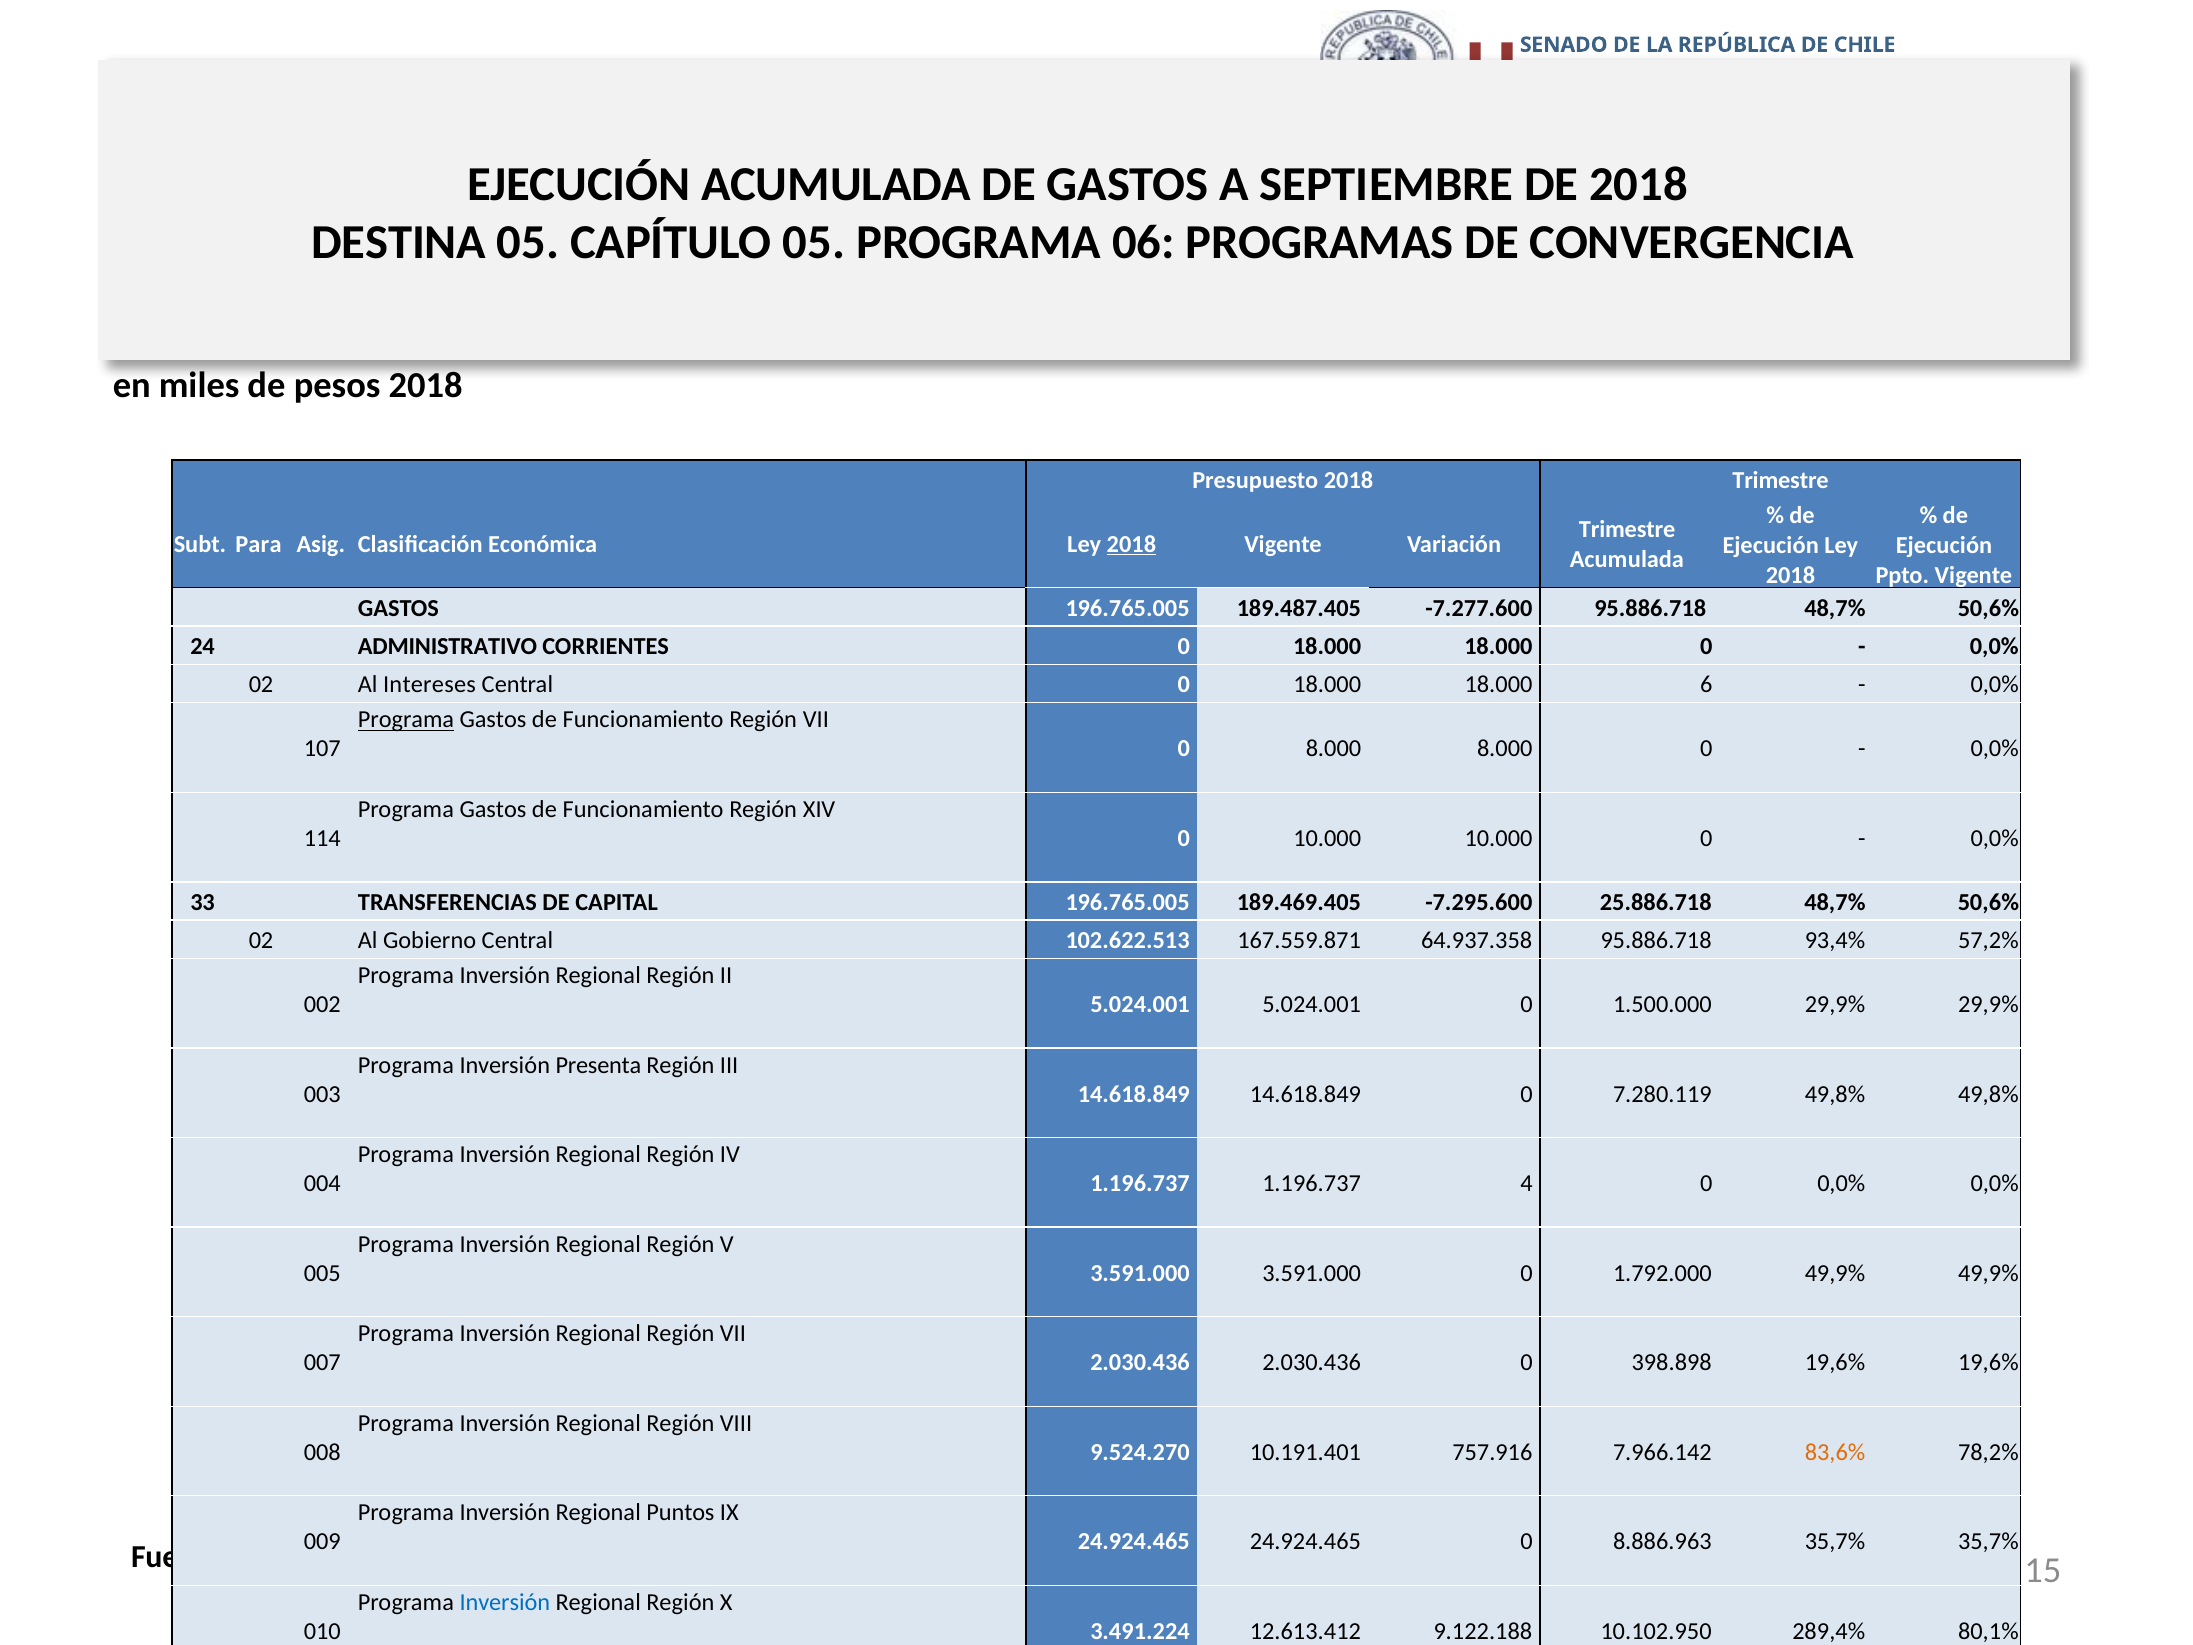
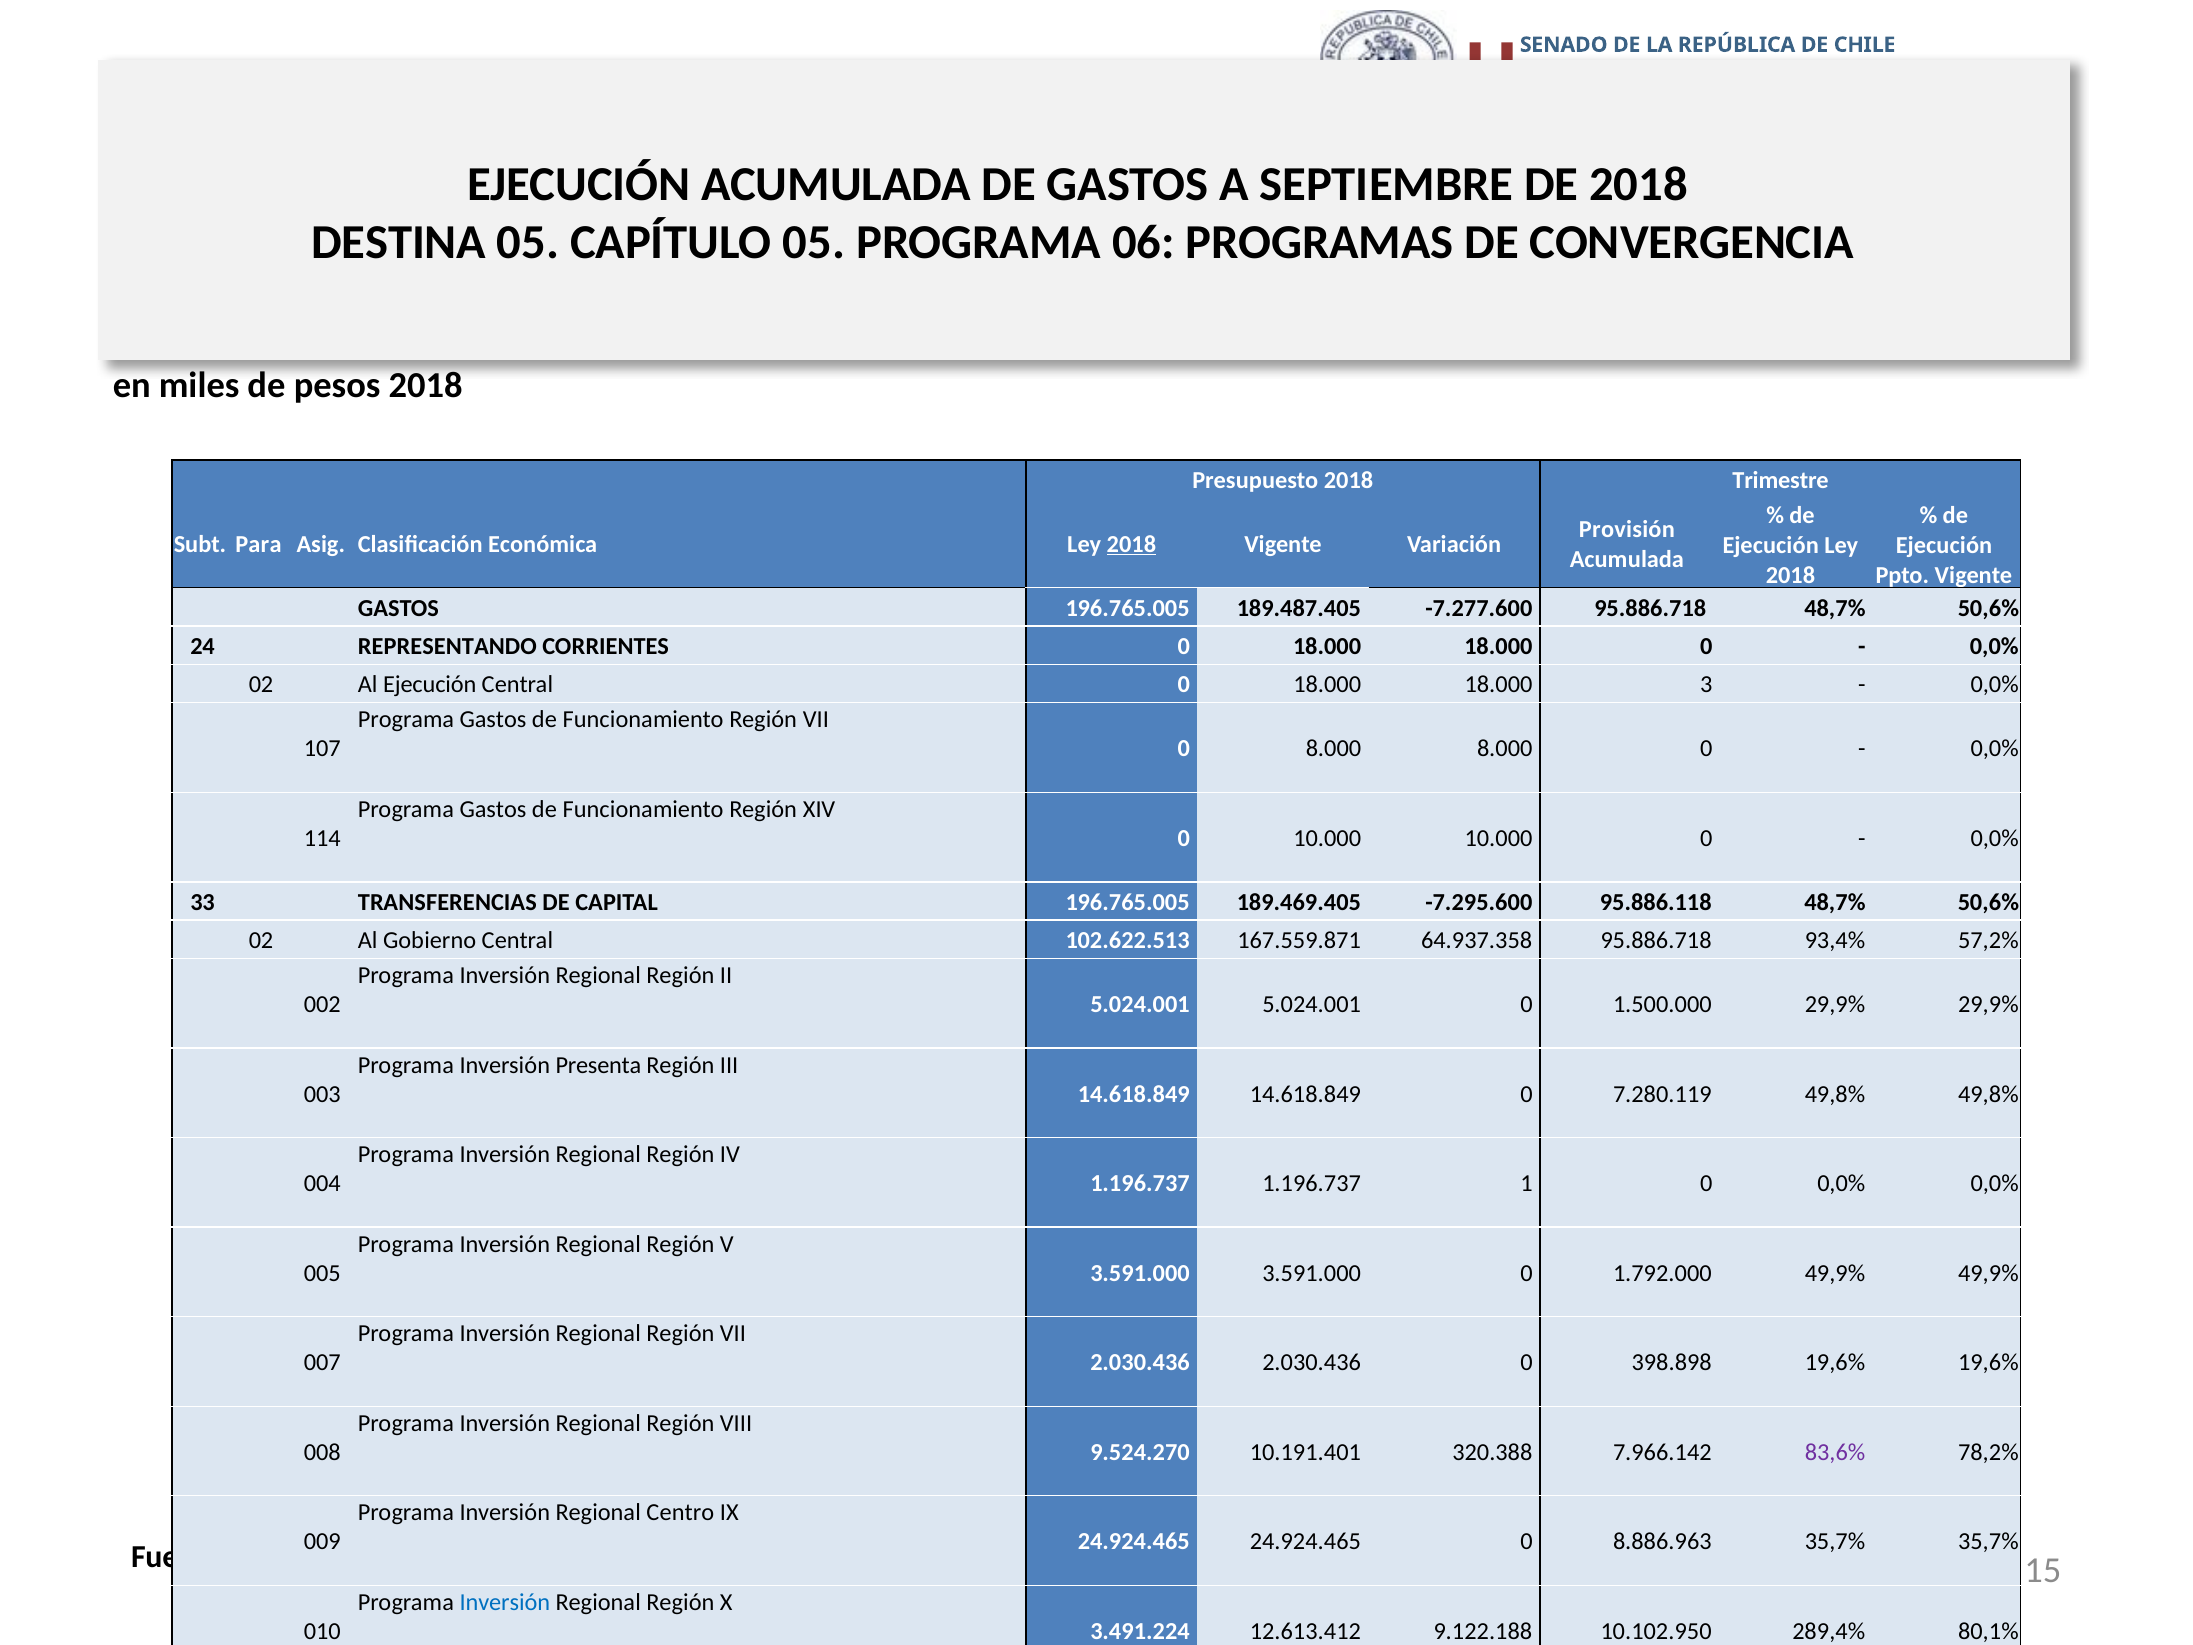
Trimestre at (1627, 529): Trimestre -> Provisión
24 ADMINISTRATIVO: ADMINISTRATIVO -> REPRESENTANDO
Al Intereses: Intereses -> Ejecución
6: 6 -> 3
Programa at (406, 720) underline: present -> none
25.886.718: 25.886.718 -> 95.886.118
4: 4 -> 1
757.916: 757.916 -> 320.388
83,6% colour: orange -> purple
Puntos: Puntos -> Centro
